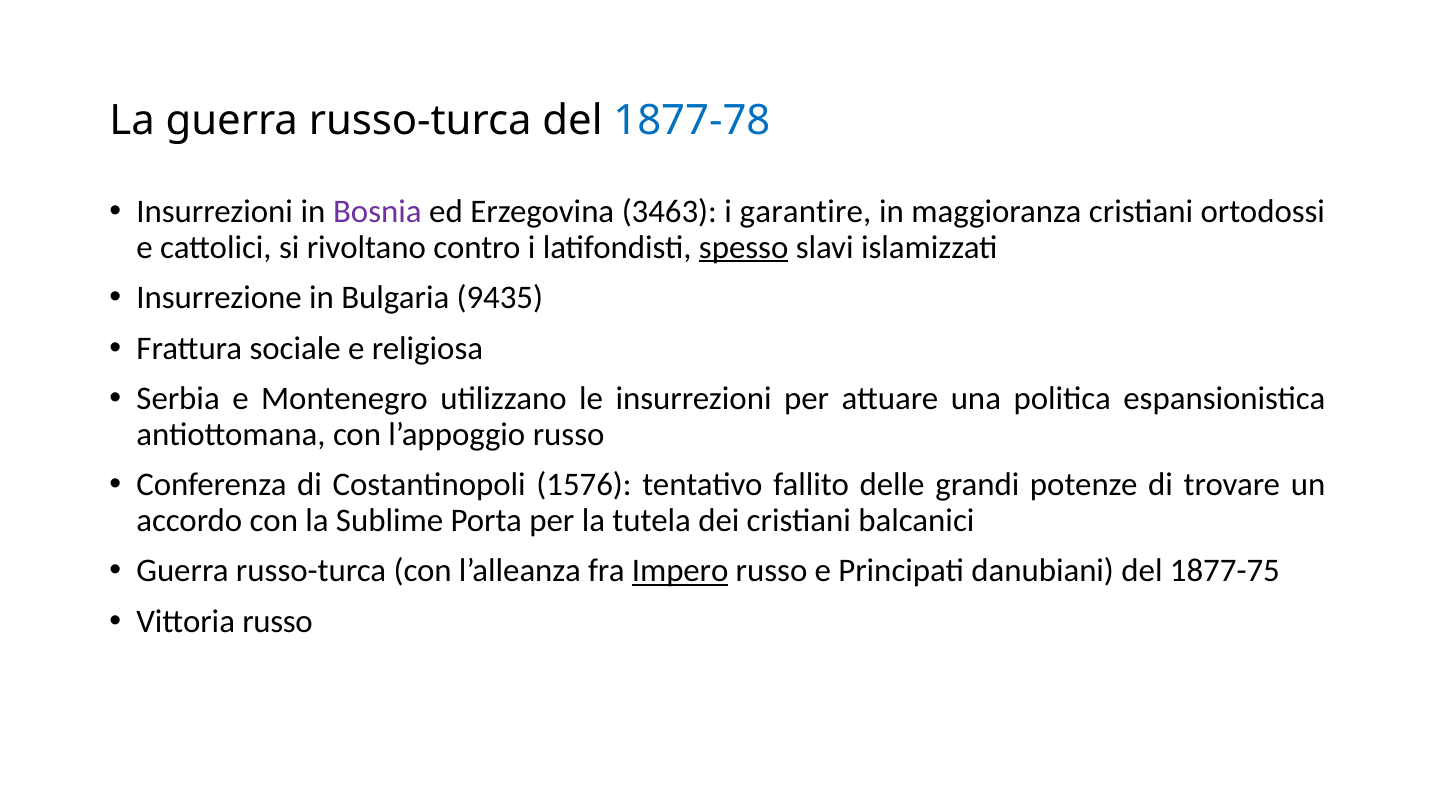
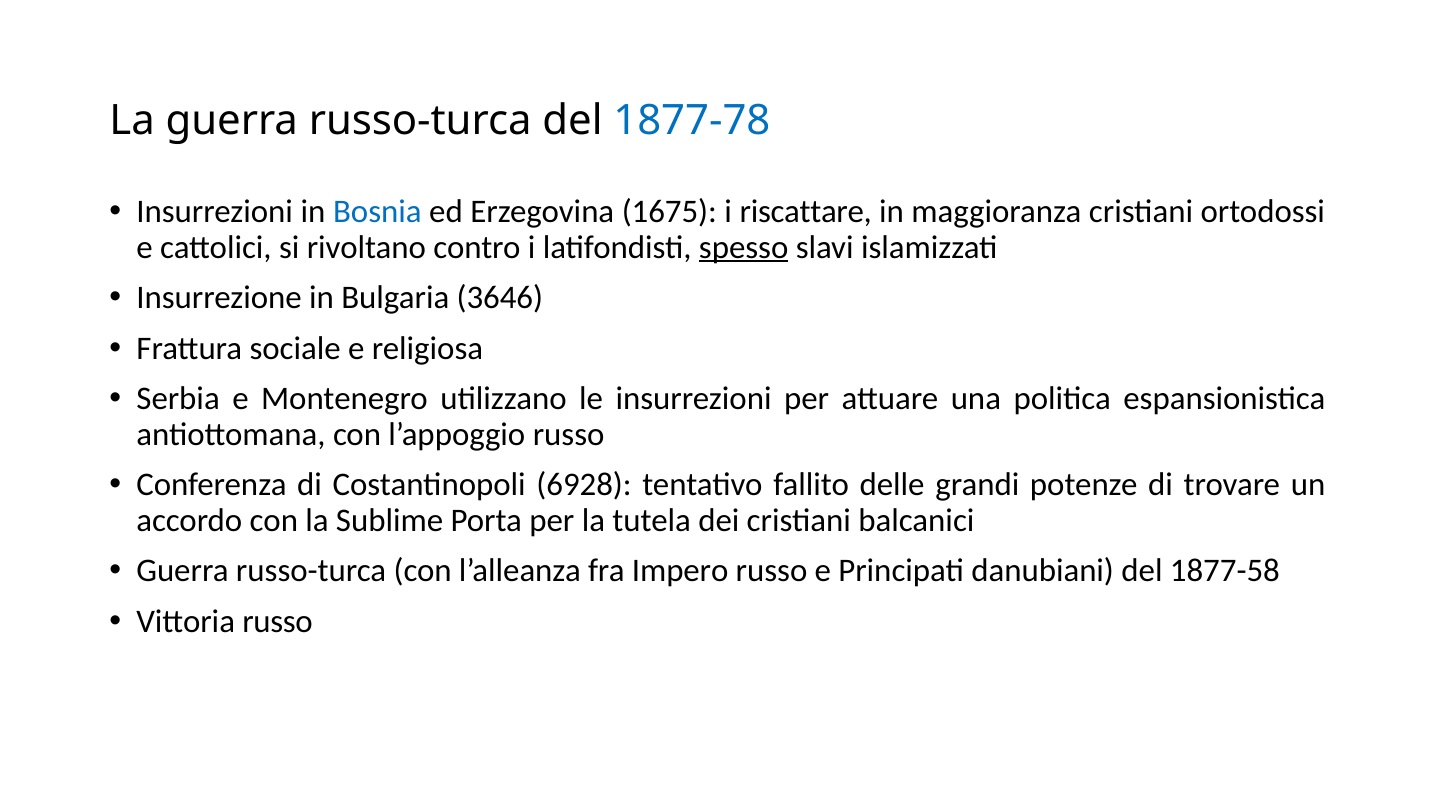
Bosnia colour: purple -> blue
3463: 3463 -> 1675
garantire: garantire -> riscattare
9435: 9435 -> 3646
1576: 1576 -> 6928
Impero underline: present -> none
1877-75: 1877-75 -> 1877-58
